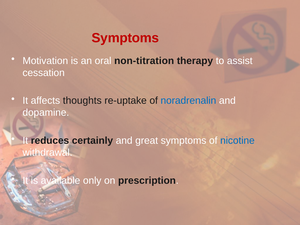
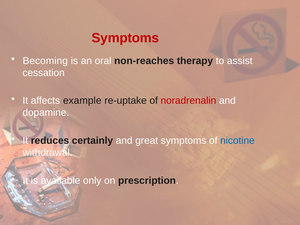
Motivation: Motivation -> Becoming
non-titration: non-titration -> non-reaches
thoughts: thoughts -> example
noradrenalin colour: blue -> red
